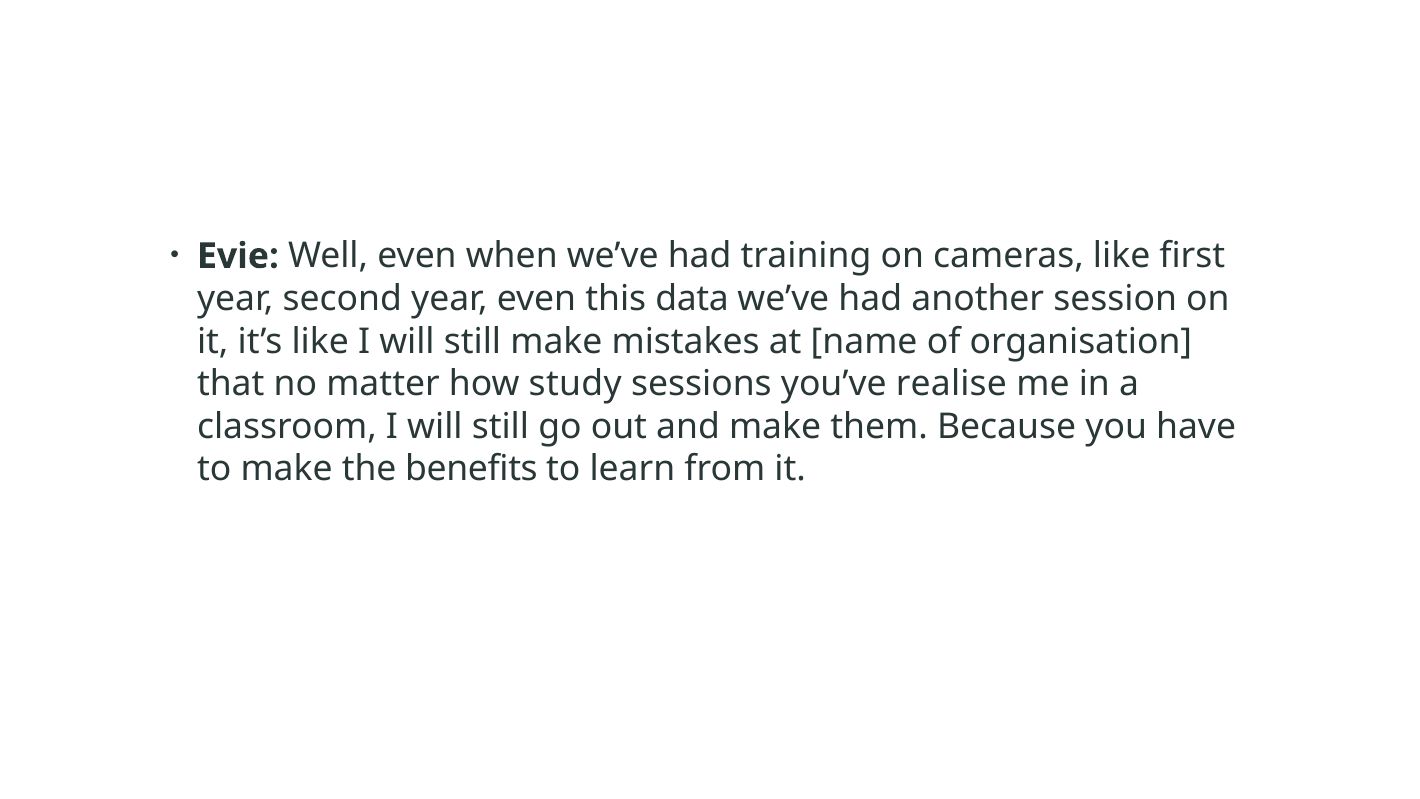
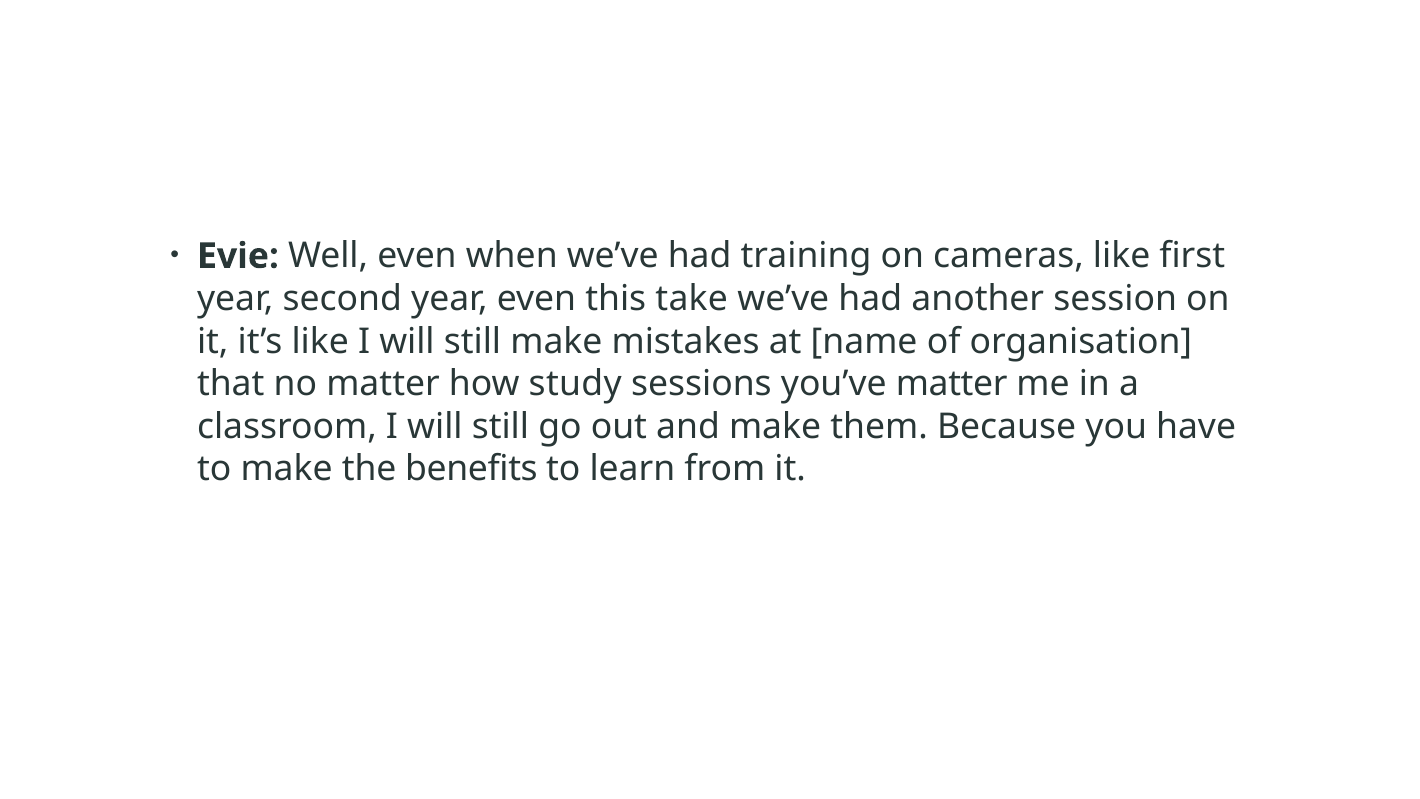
data: data -> take
you’ve realise: realise -> matter
